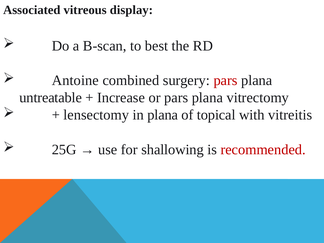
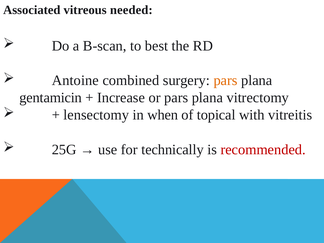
display: display -> needed
pars at (225, 80) colour: red -> orange
untreatable: untreatable -> gentamicin
in plana: plana -> when
shallowing: shallowing -> technically
